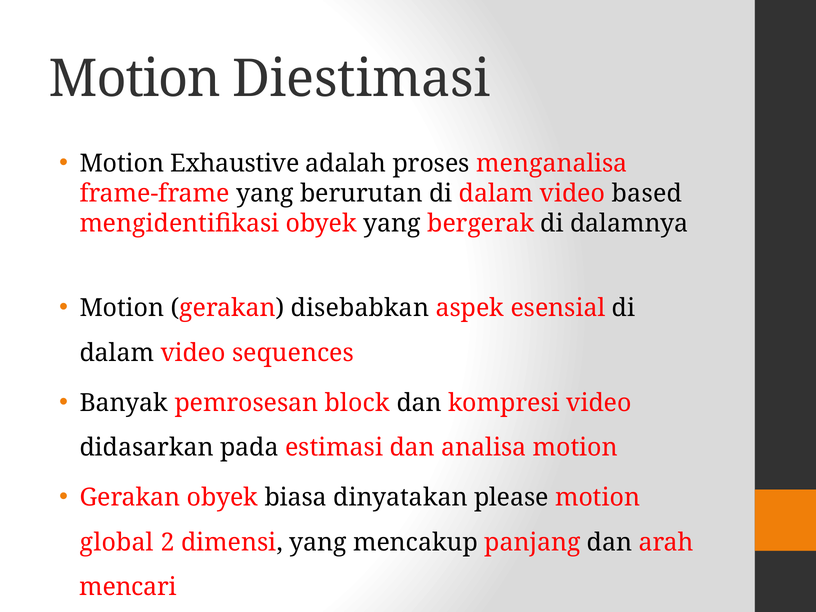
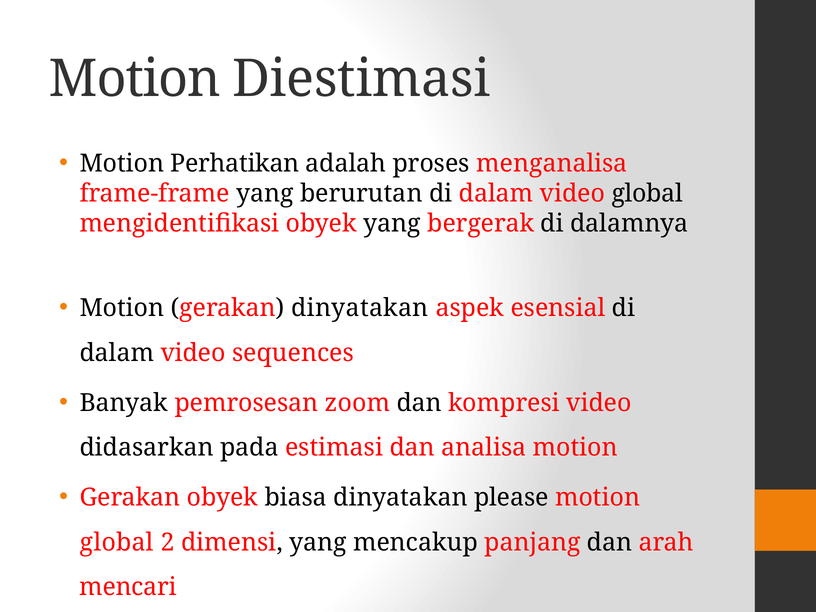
Exhaustive: Exhaustive -> Perhatikan
video based: based -> global
gerakan disebabkan: disebabkan -> dinyatakan
block: block -> zoom
